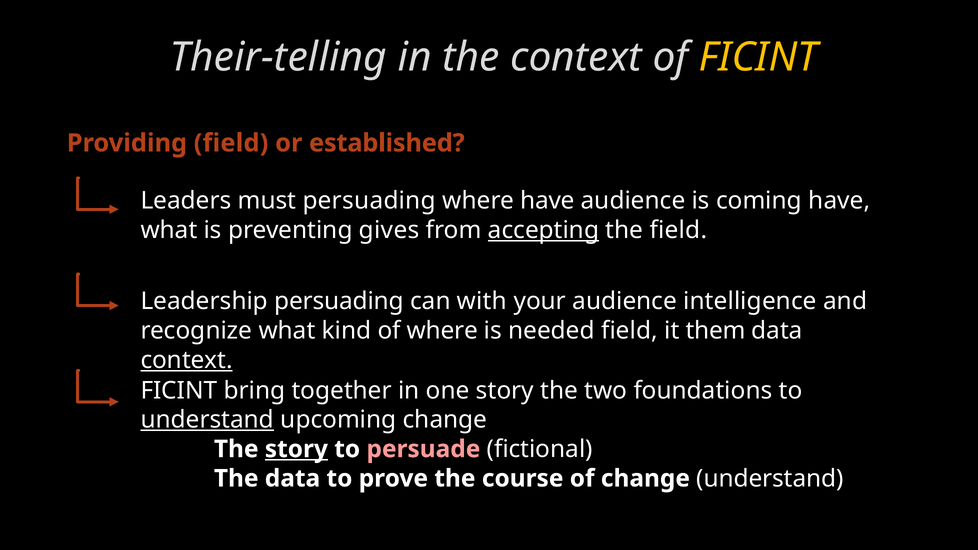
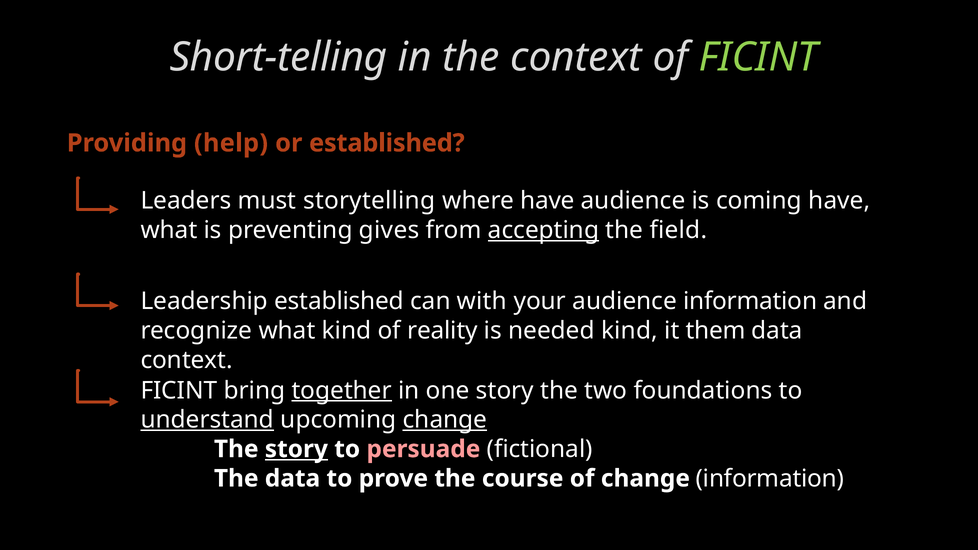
Their-telling: Their-telling -> Short-telling
FICINT at (758, 57) colour: yellow -> light green
Providing field: field -> help
must persuading: persuading -> storytelling
Leadership persuading: persuading -> established
audience intelligence: intelligence -> information
of where: where -> reality
needed field: field -> kind
context at (187, 360) underline: present -> none
together underline: none -> present
change at (445, 420) underline: none -> present
change understand: understand -> information
